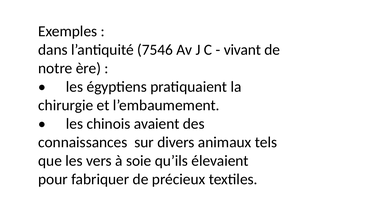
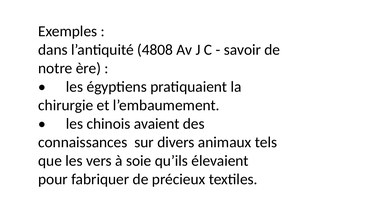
7546: 7546 -> 4808
vivant: vivant -> savoir
